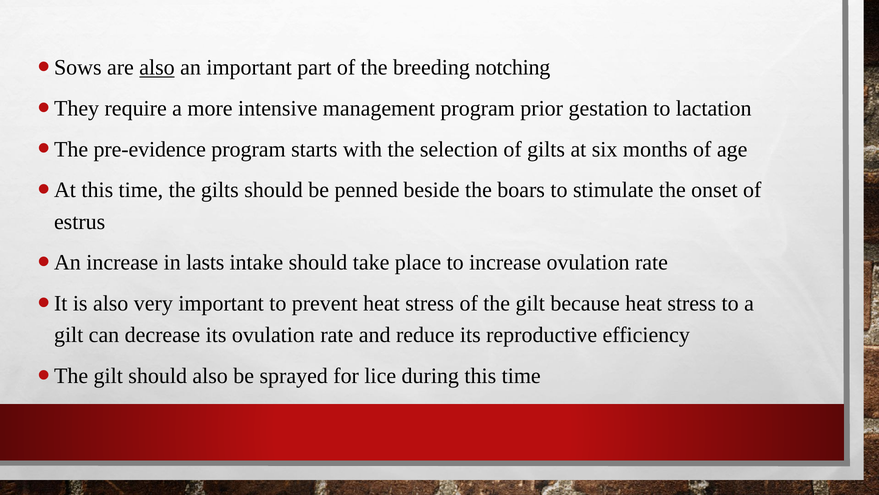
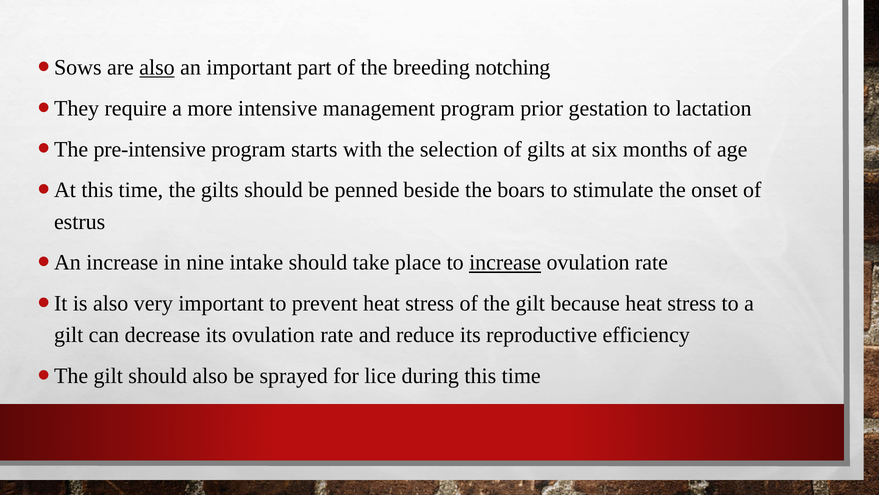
pre-evidence: pre-evidence -> pre-intensive
lasts: lasts -> nine
increase at (505, 262) underline: none -> present
